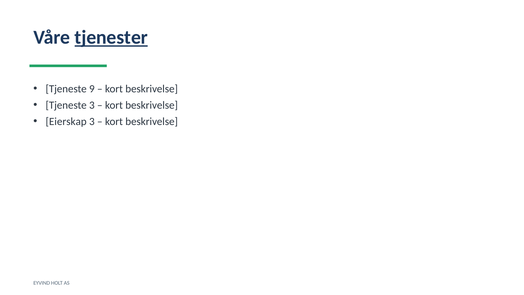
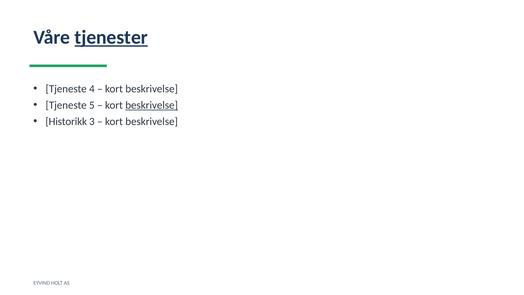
9: 9 -> 4
Tjeneste 3: 3 -> 5
beskrivelse at (152, 105) underline: none -> present
Eierskap: Eierskap -> Historikk
